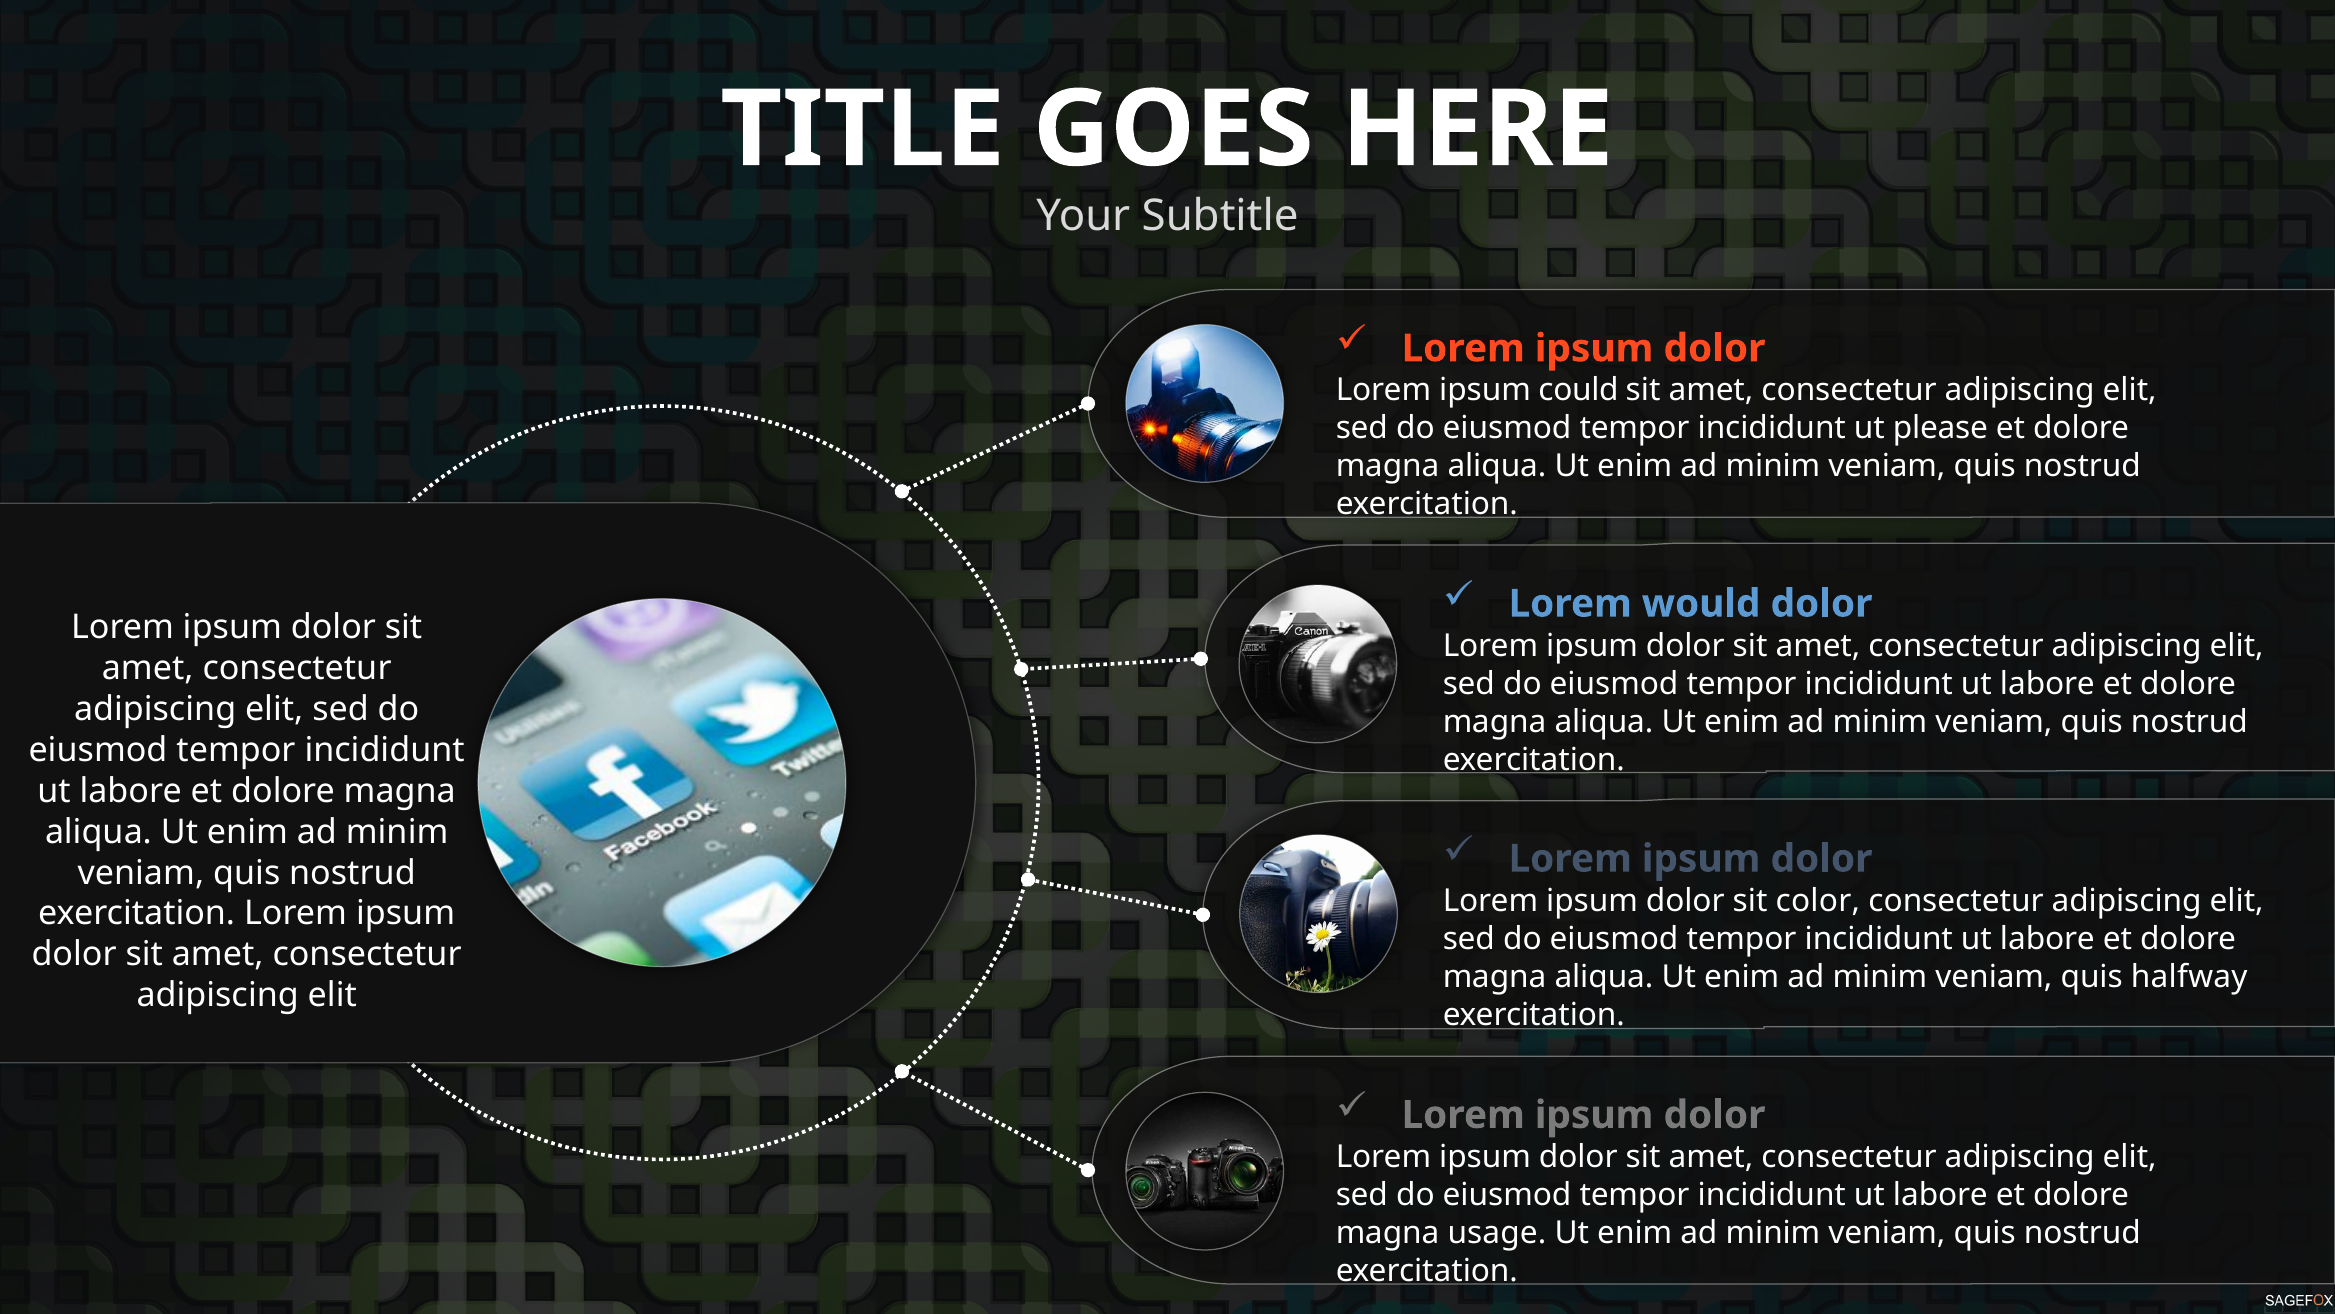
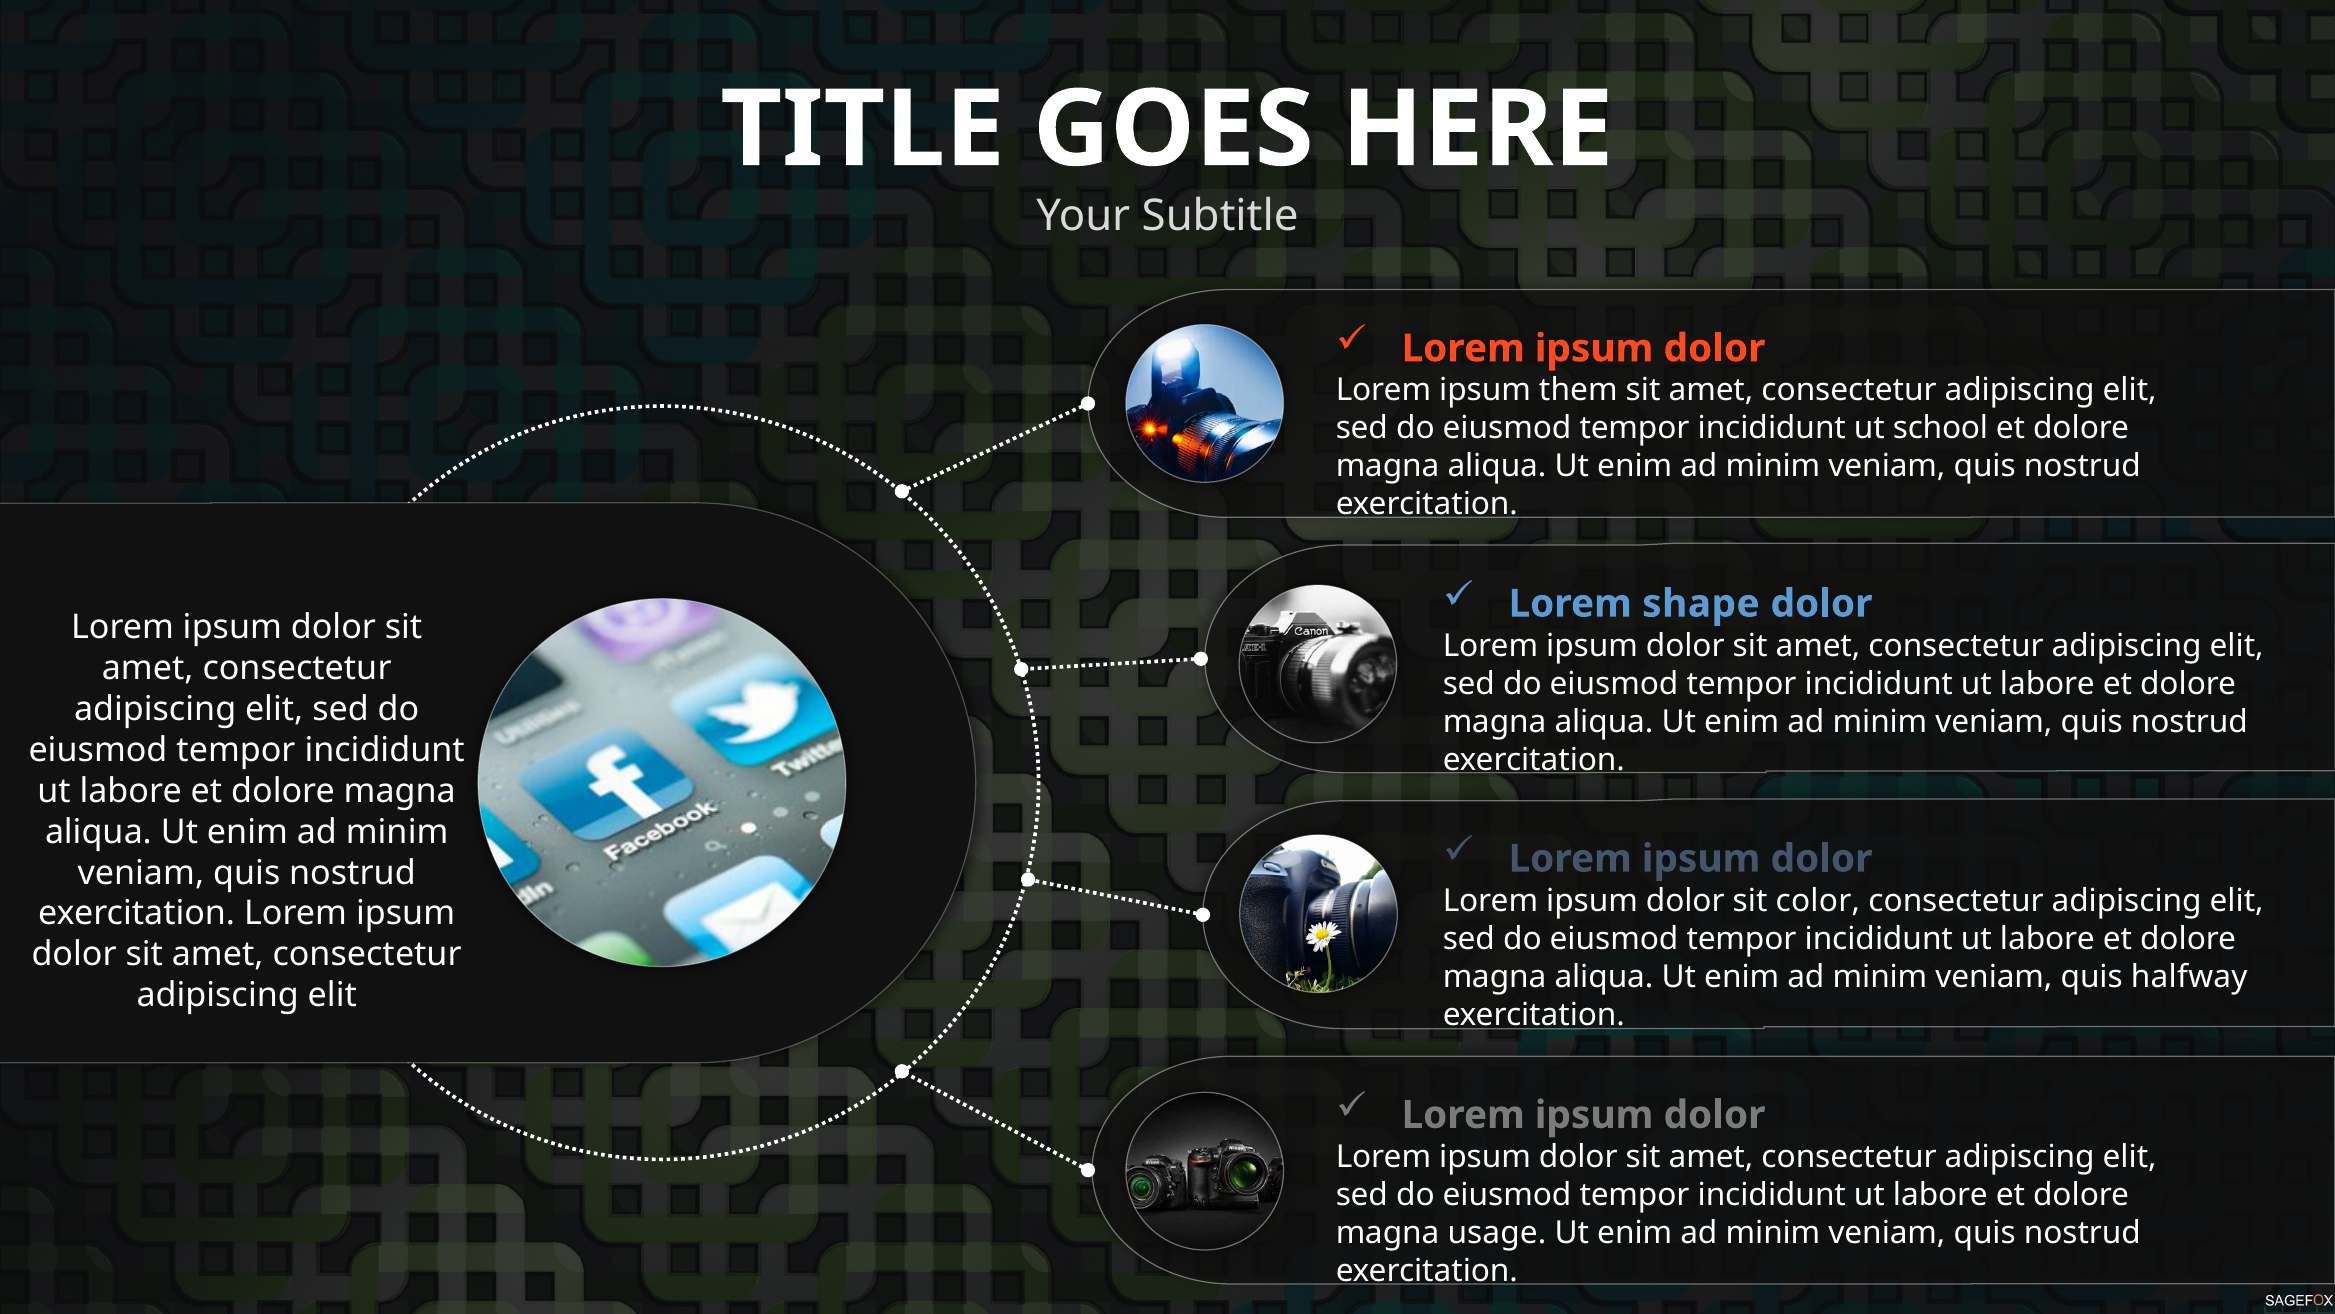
could: could -> them
please: please -> school
would: would -> shape
